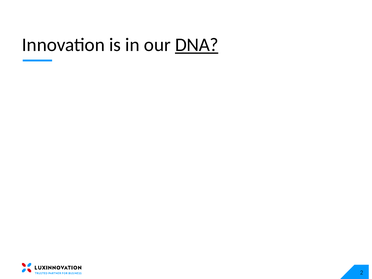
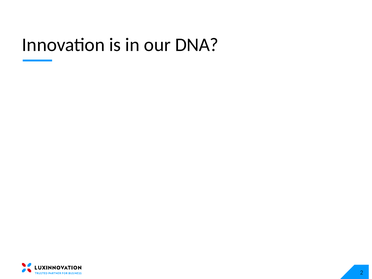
DNA underline: present -> none
